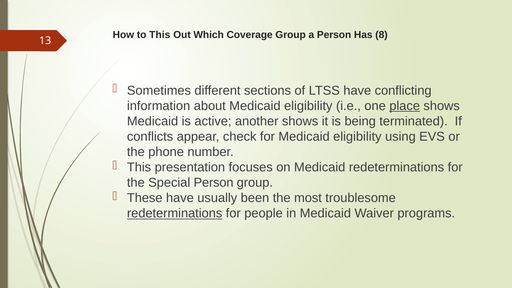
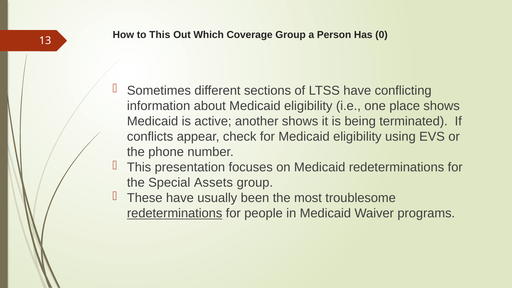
8: 8 -> 0
place underline: present -> none
Special Person: Person -> Assets
